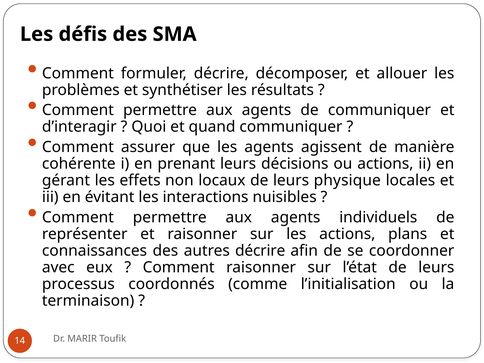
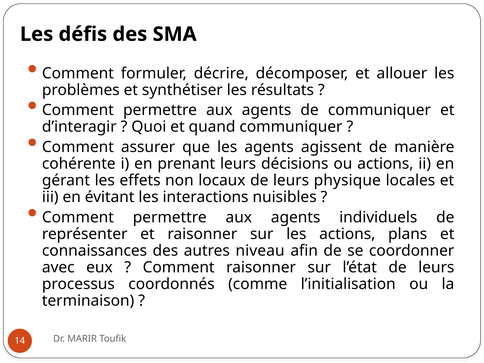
autres décrire: décrire -> niveau
